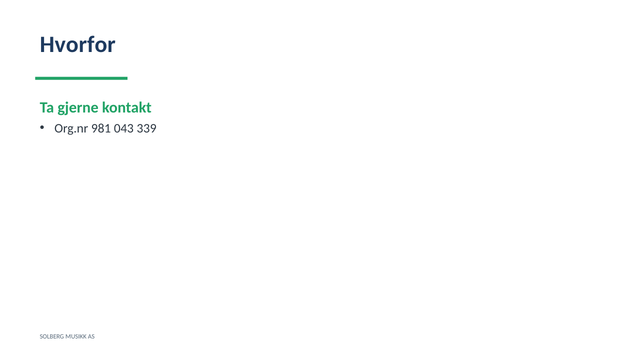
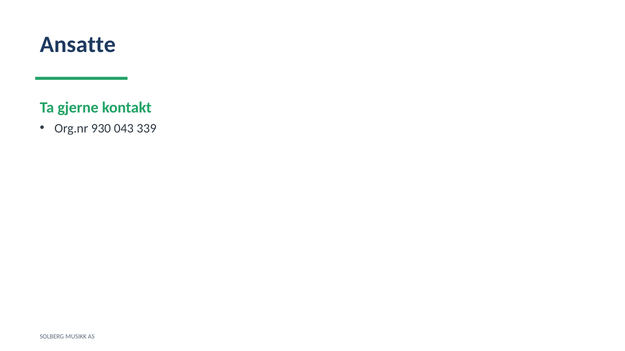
Hvorfor: Hvorfor -> Ansatte
981: 981 -> 930
